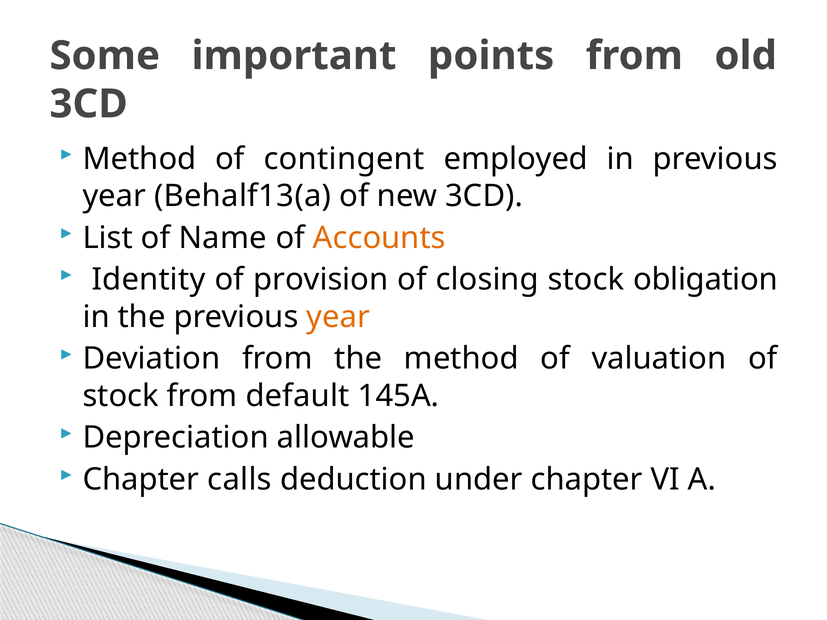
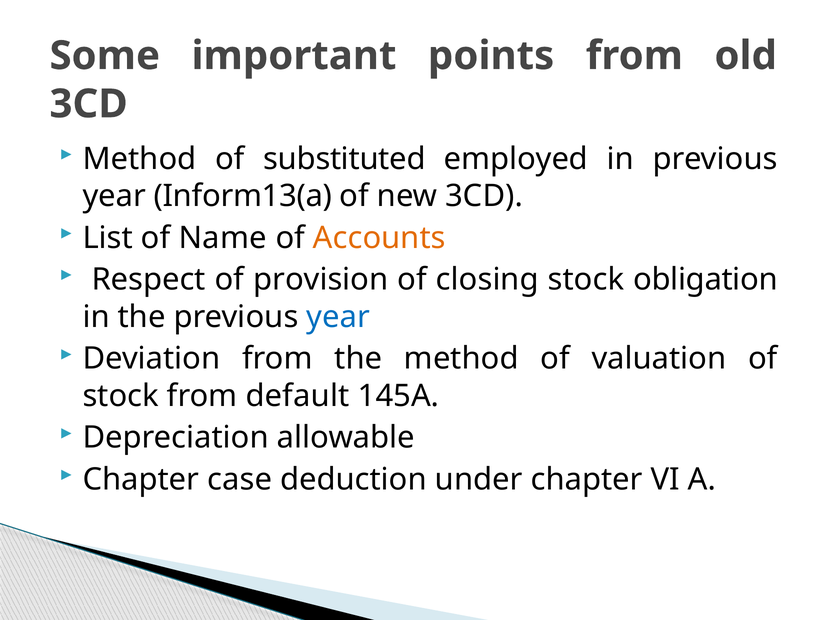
contingent: contingent -> substituted
Behalf13(a: Behalf13(a -> Inform13(a
Identity: Identity -> Respect
year at (338, 317) colour: orange -> blue
calls: calls -> case
